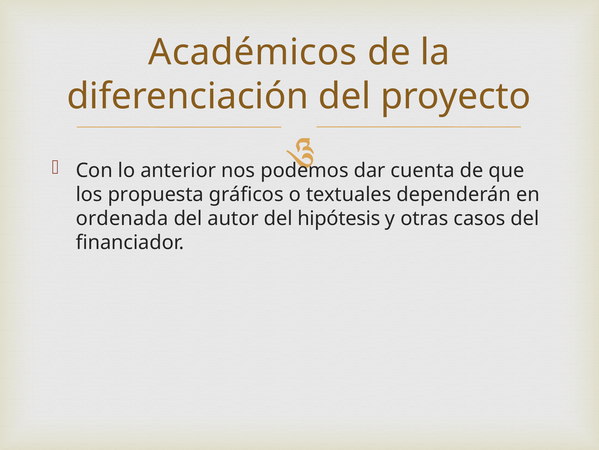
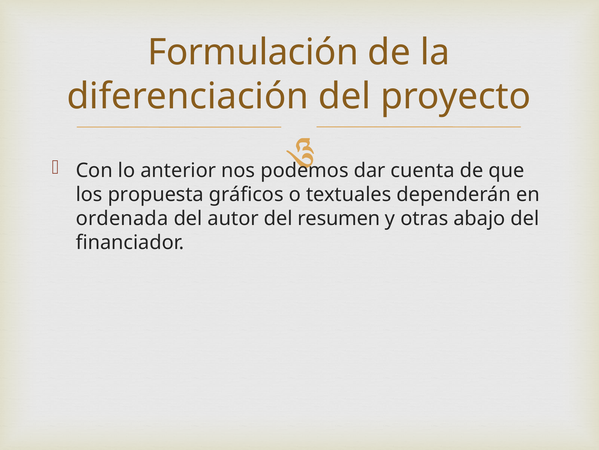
Académicos: Académicos -> Formulación
hipótesis: hipótesis -> resumen
casos: casos -> abajo
